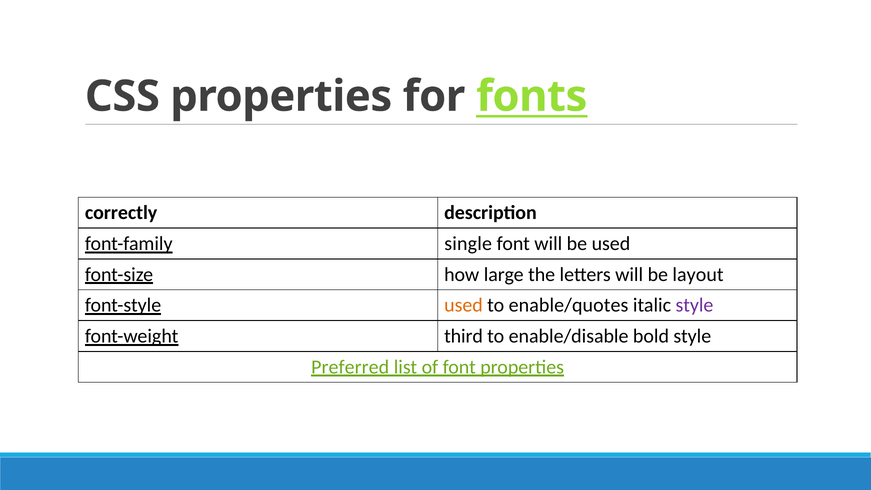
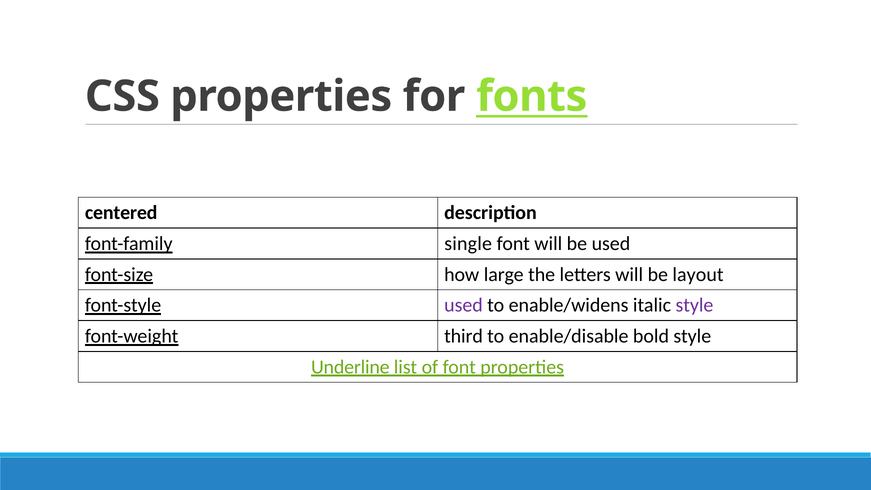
correctly: correctly -> centered
used at (463, 305) colour: orange -> purple
enable/quotes: enable/quotes -> enable/widens
Preferred: Preferred -> Underline
